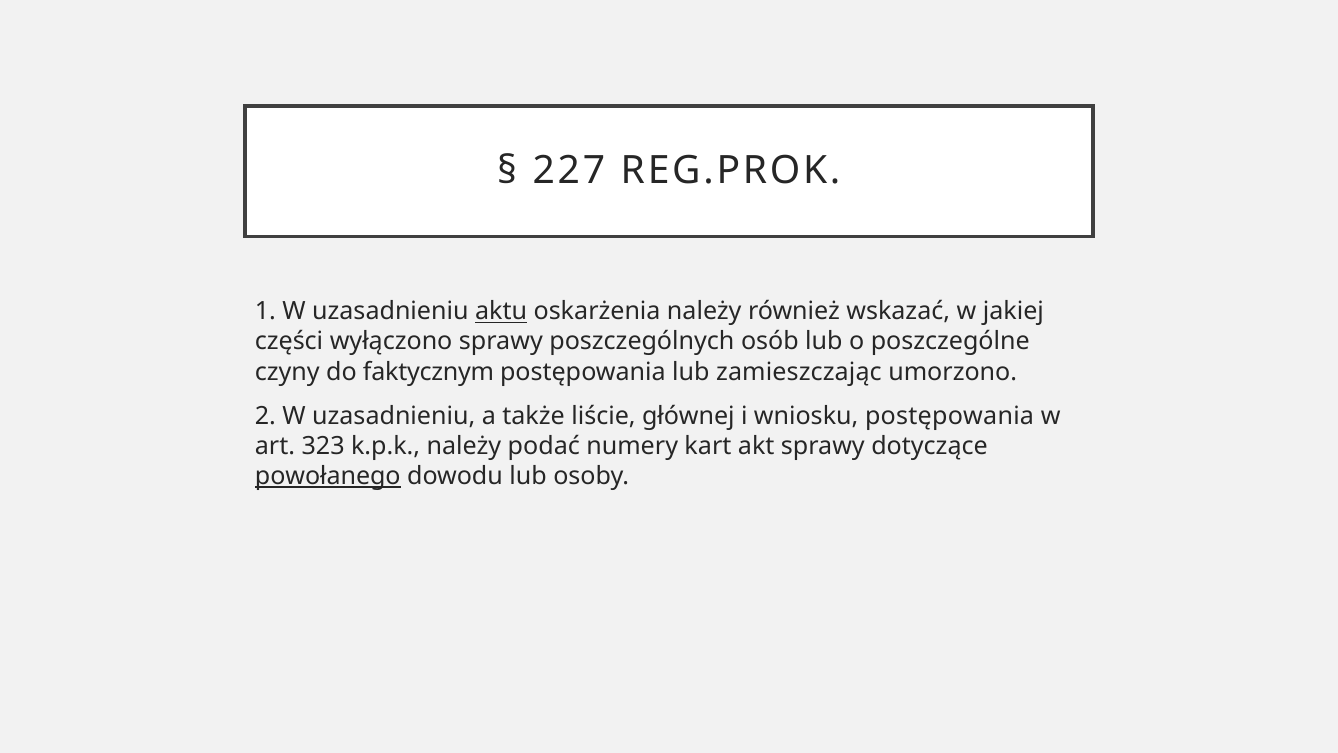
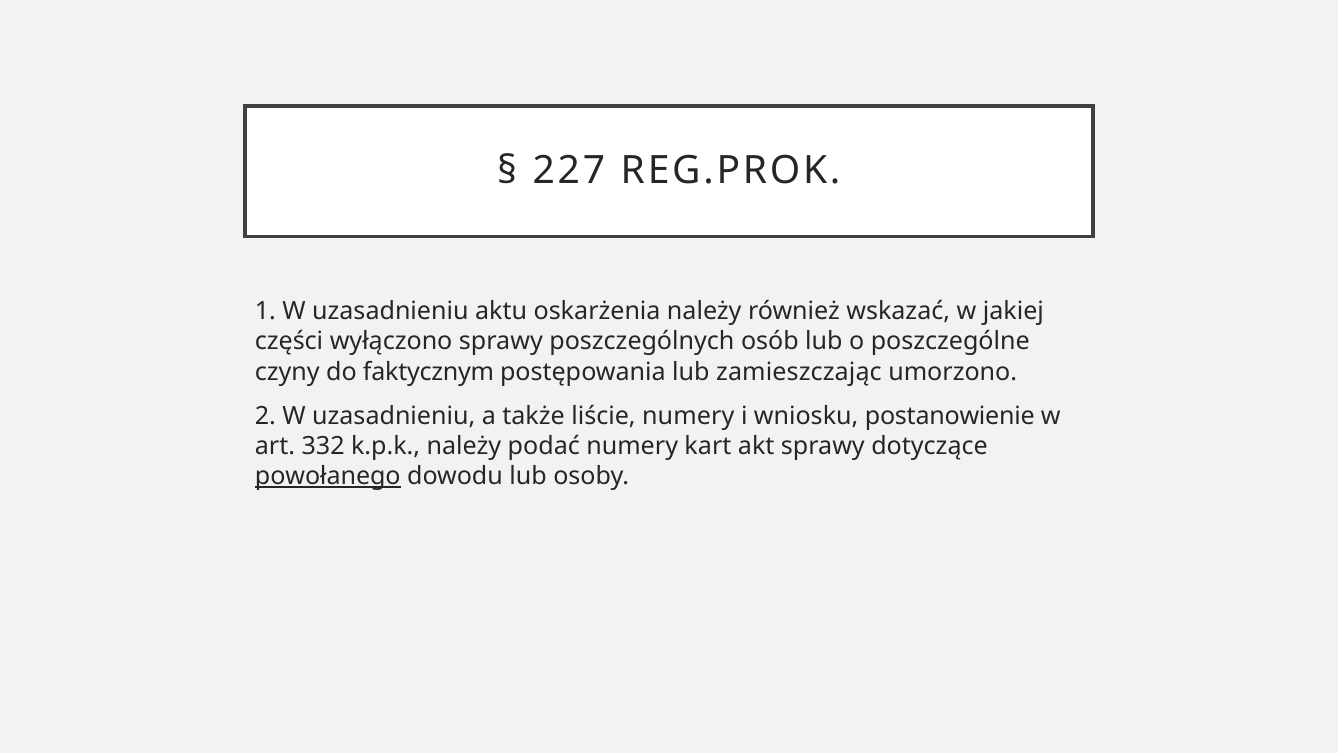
aktu underline: present -> none
liście głównej: głównej -> numery
wniosku postępowania: postępowania -> postanowienie
323: 323 -> 332
